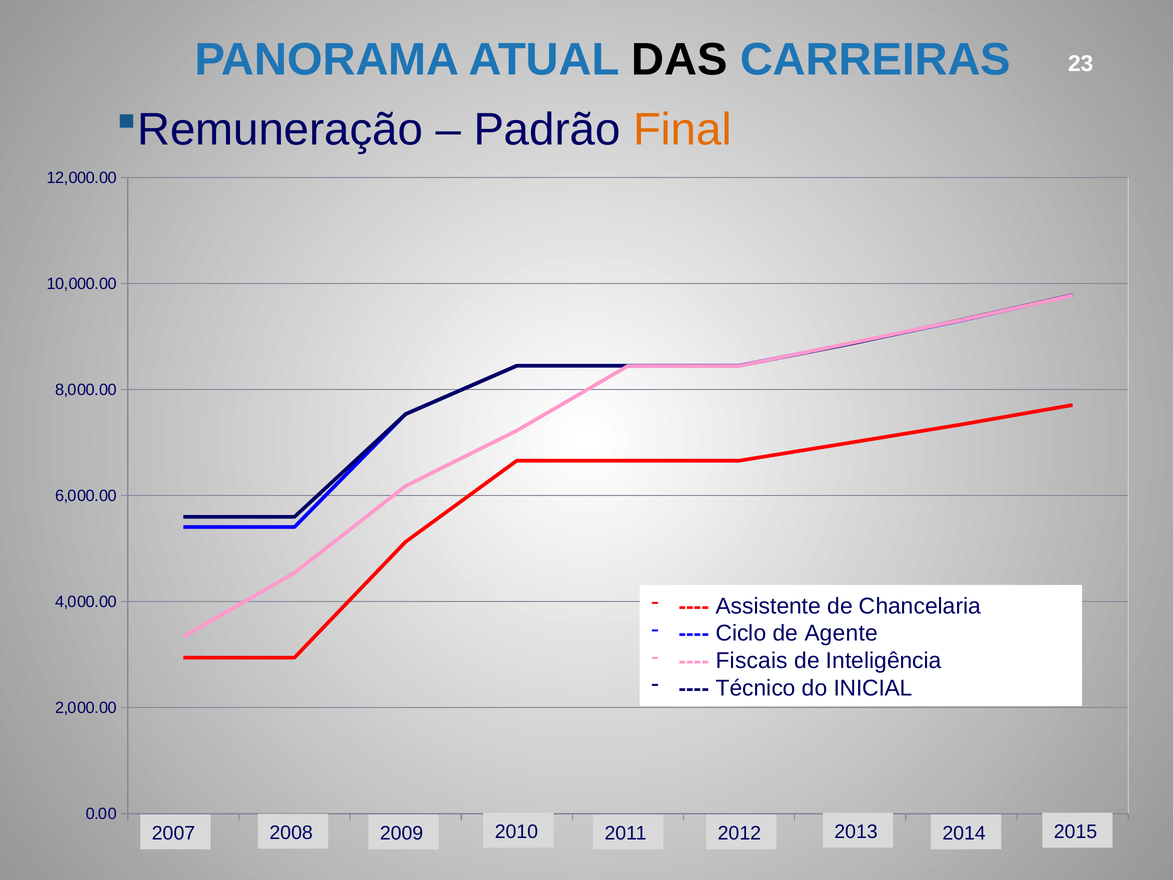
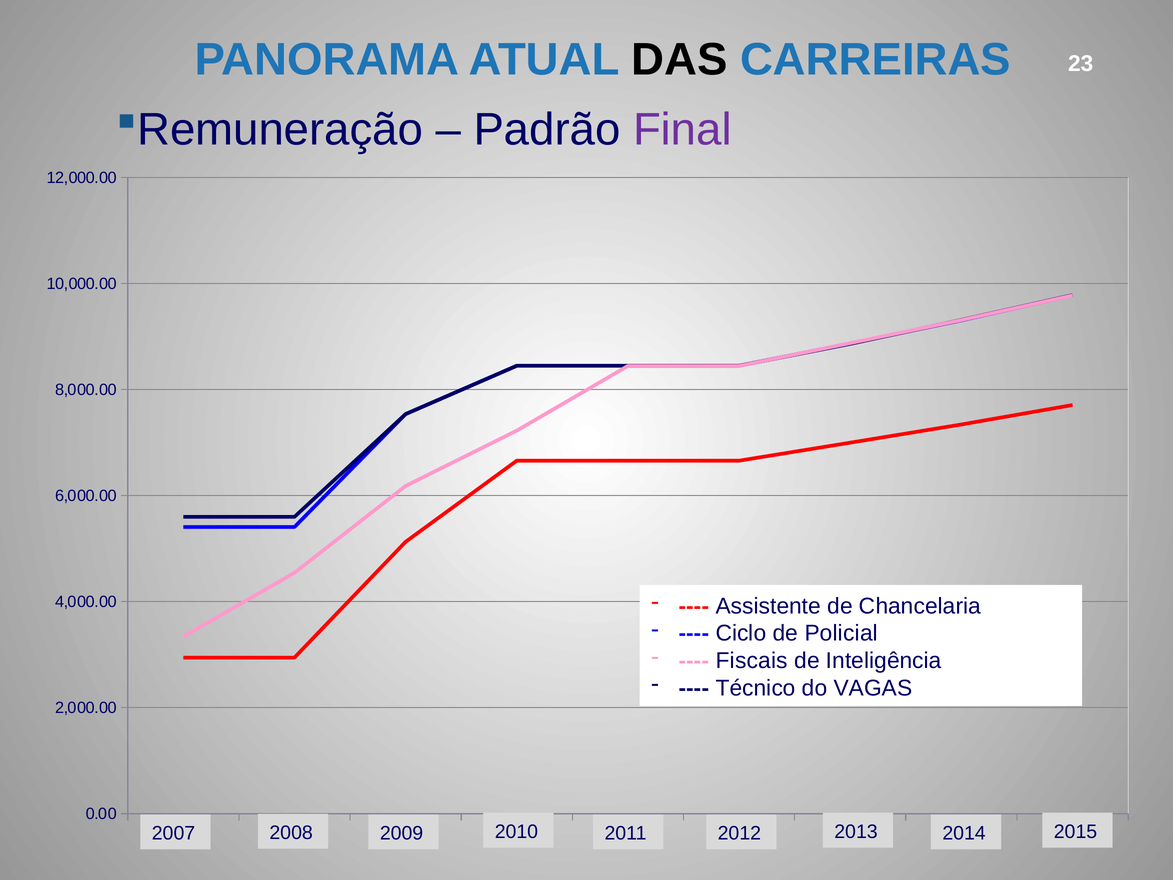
Final colour: orange -> purple
Agente: Agente -> Policial
INICIAL: INICIAL -> VAGAS
